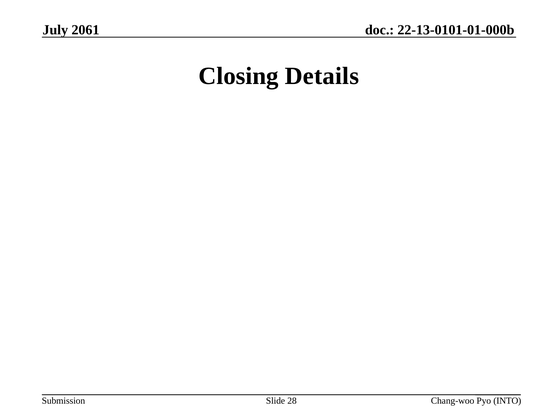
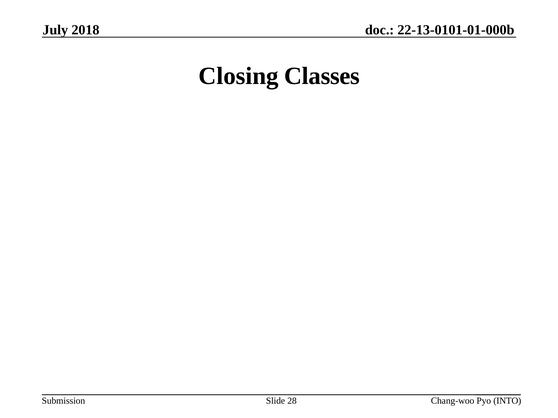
2061: 2061 -> 2018
Details: Details -> Classes
